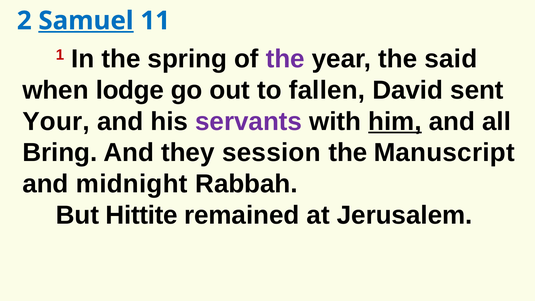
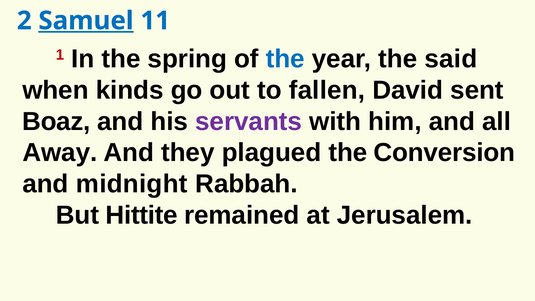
the at (285, 59) colour: purple -> blue
lodge: lodge -> kinds
Your: Your -> Boaz
him underline: present -> none
Bring: Bring -> Away
session: session -> plagued
Manuscript: Manuscript -> Conversion
